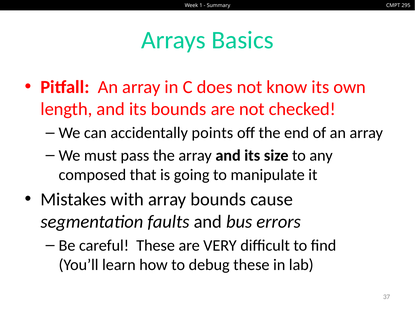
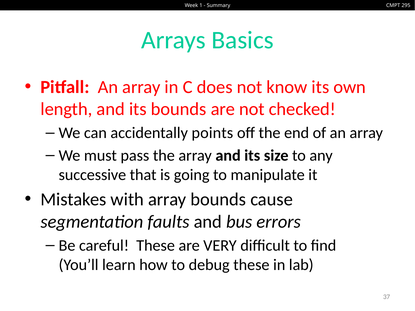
composed: composed -> successive
